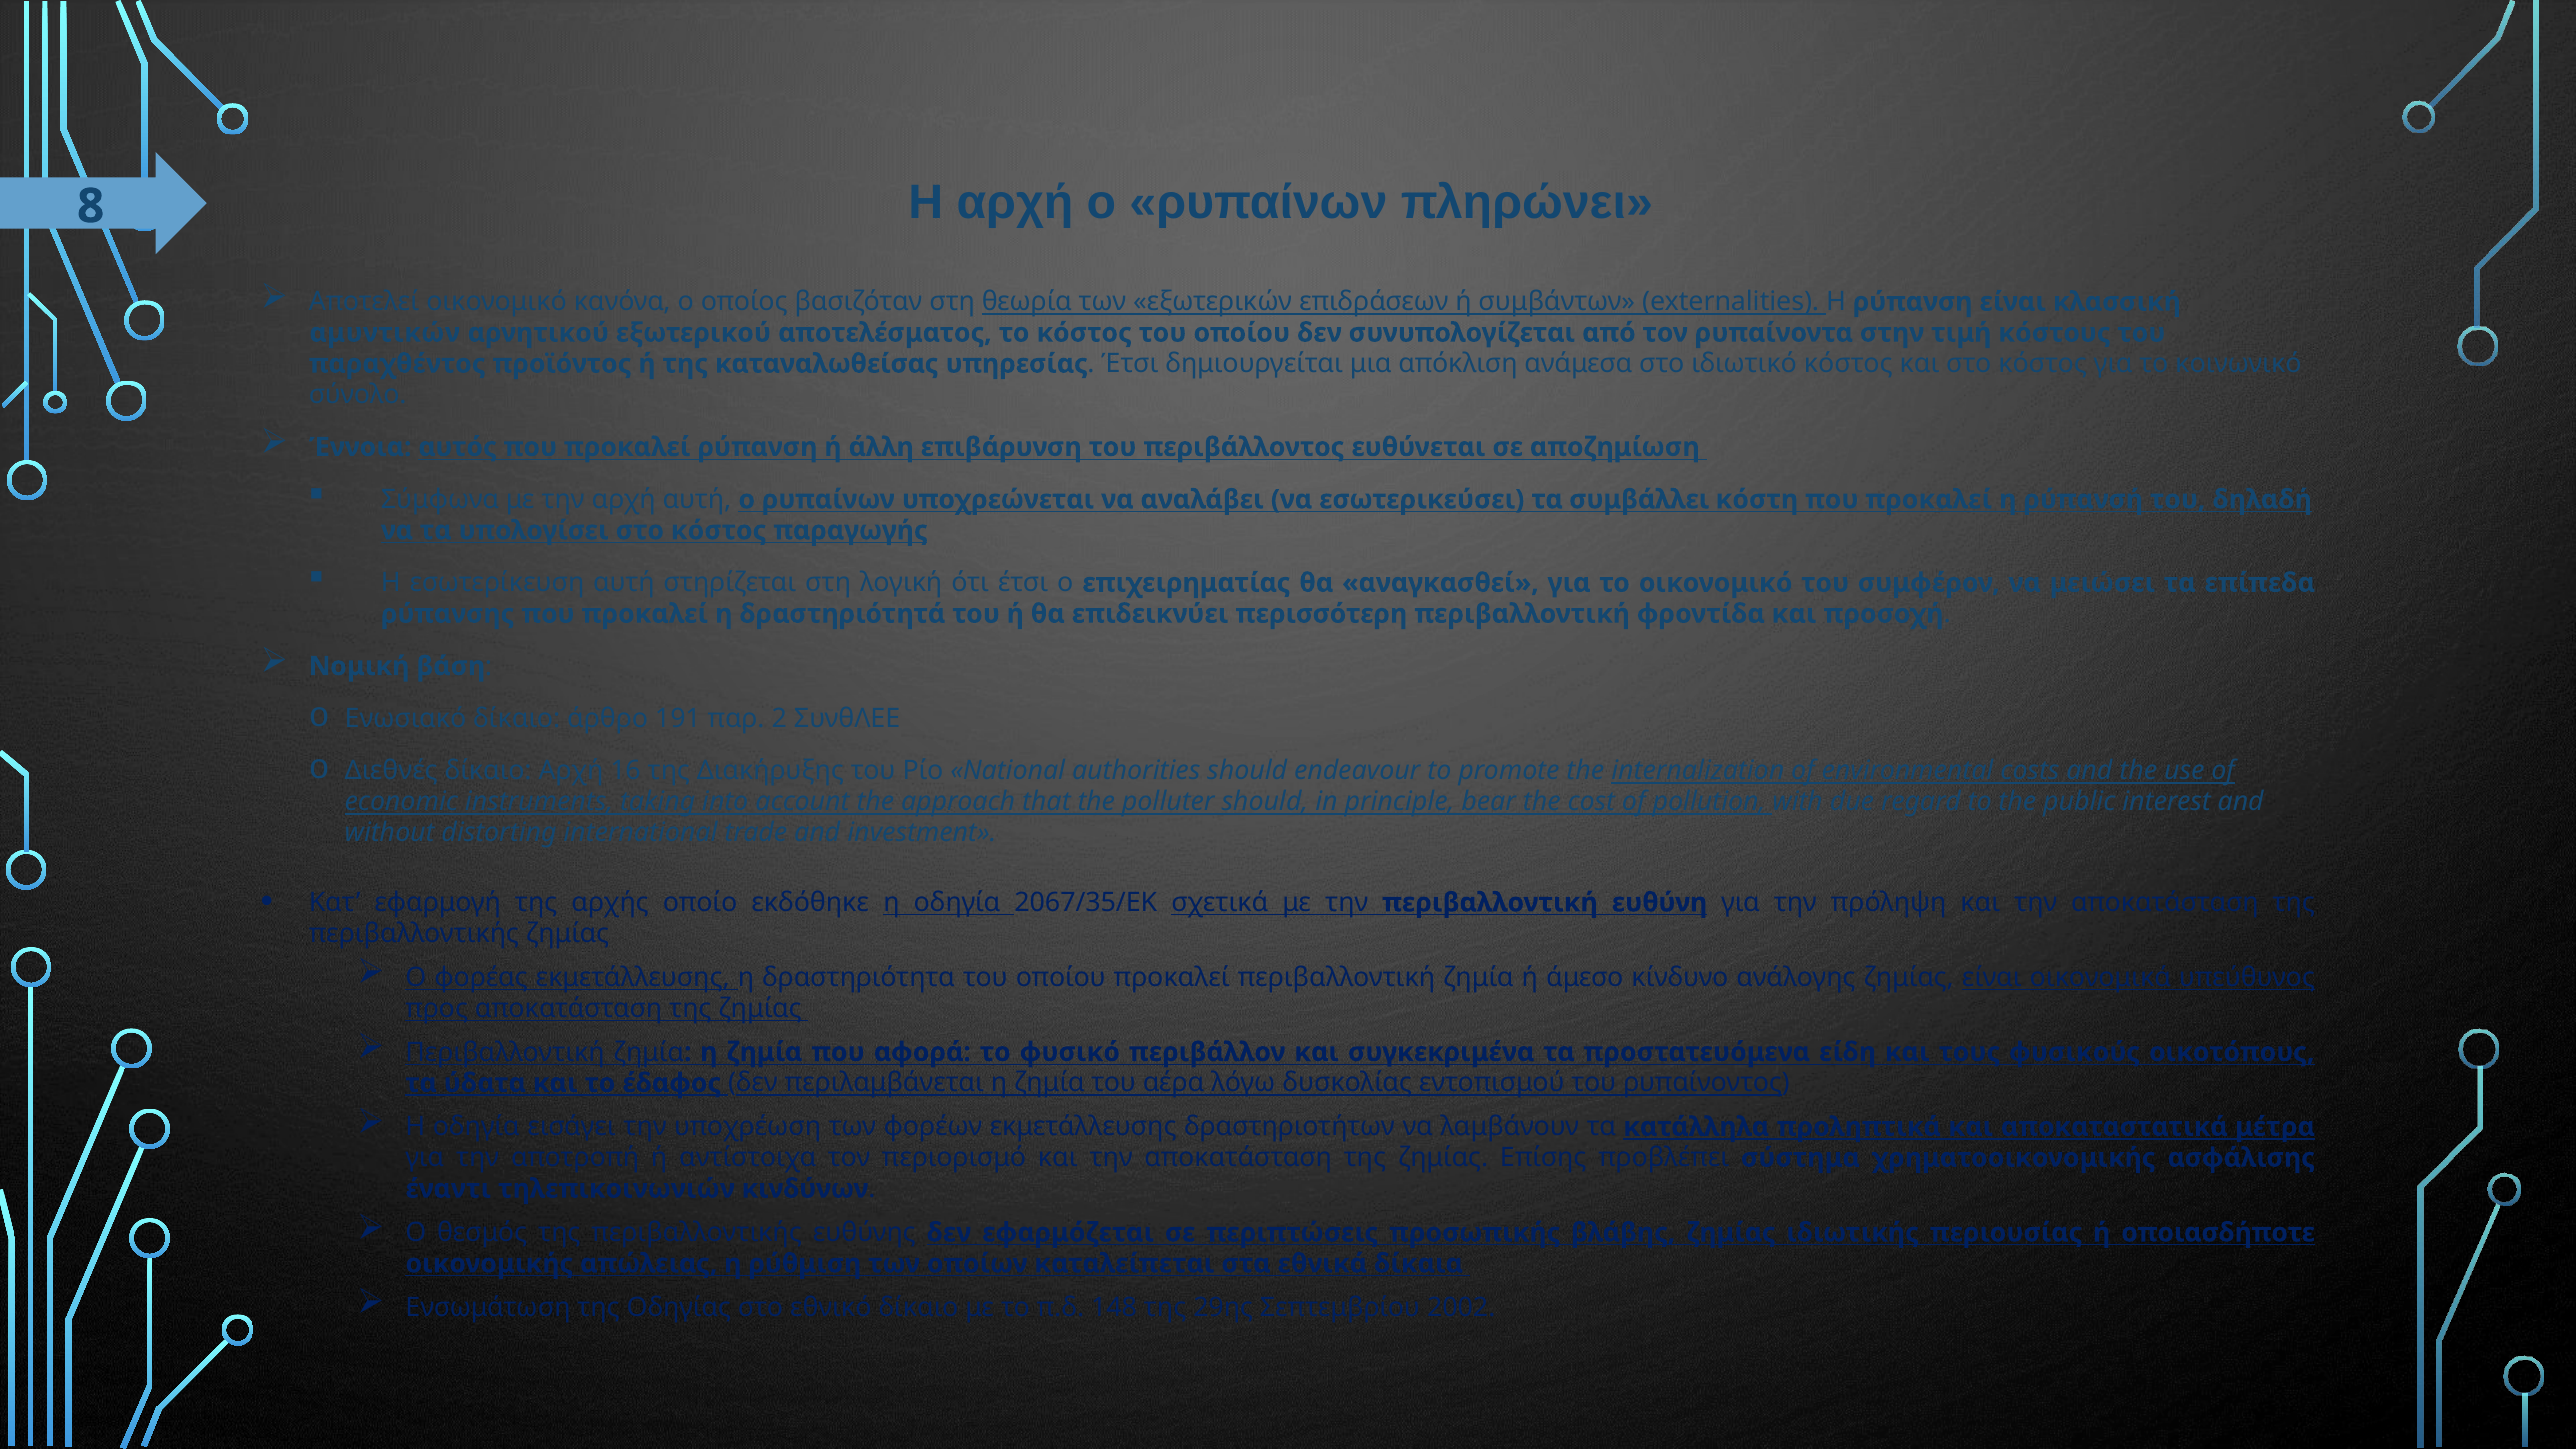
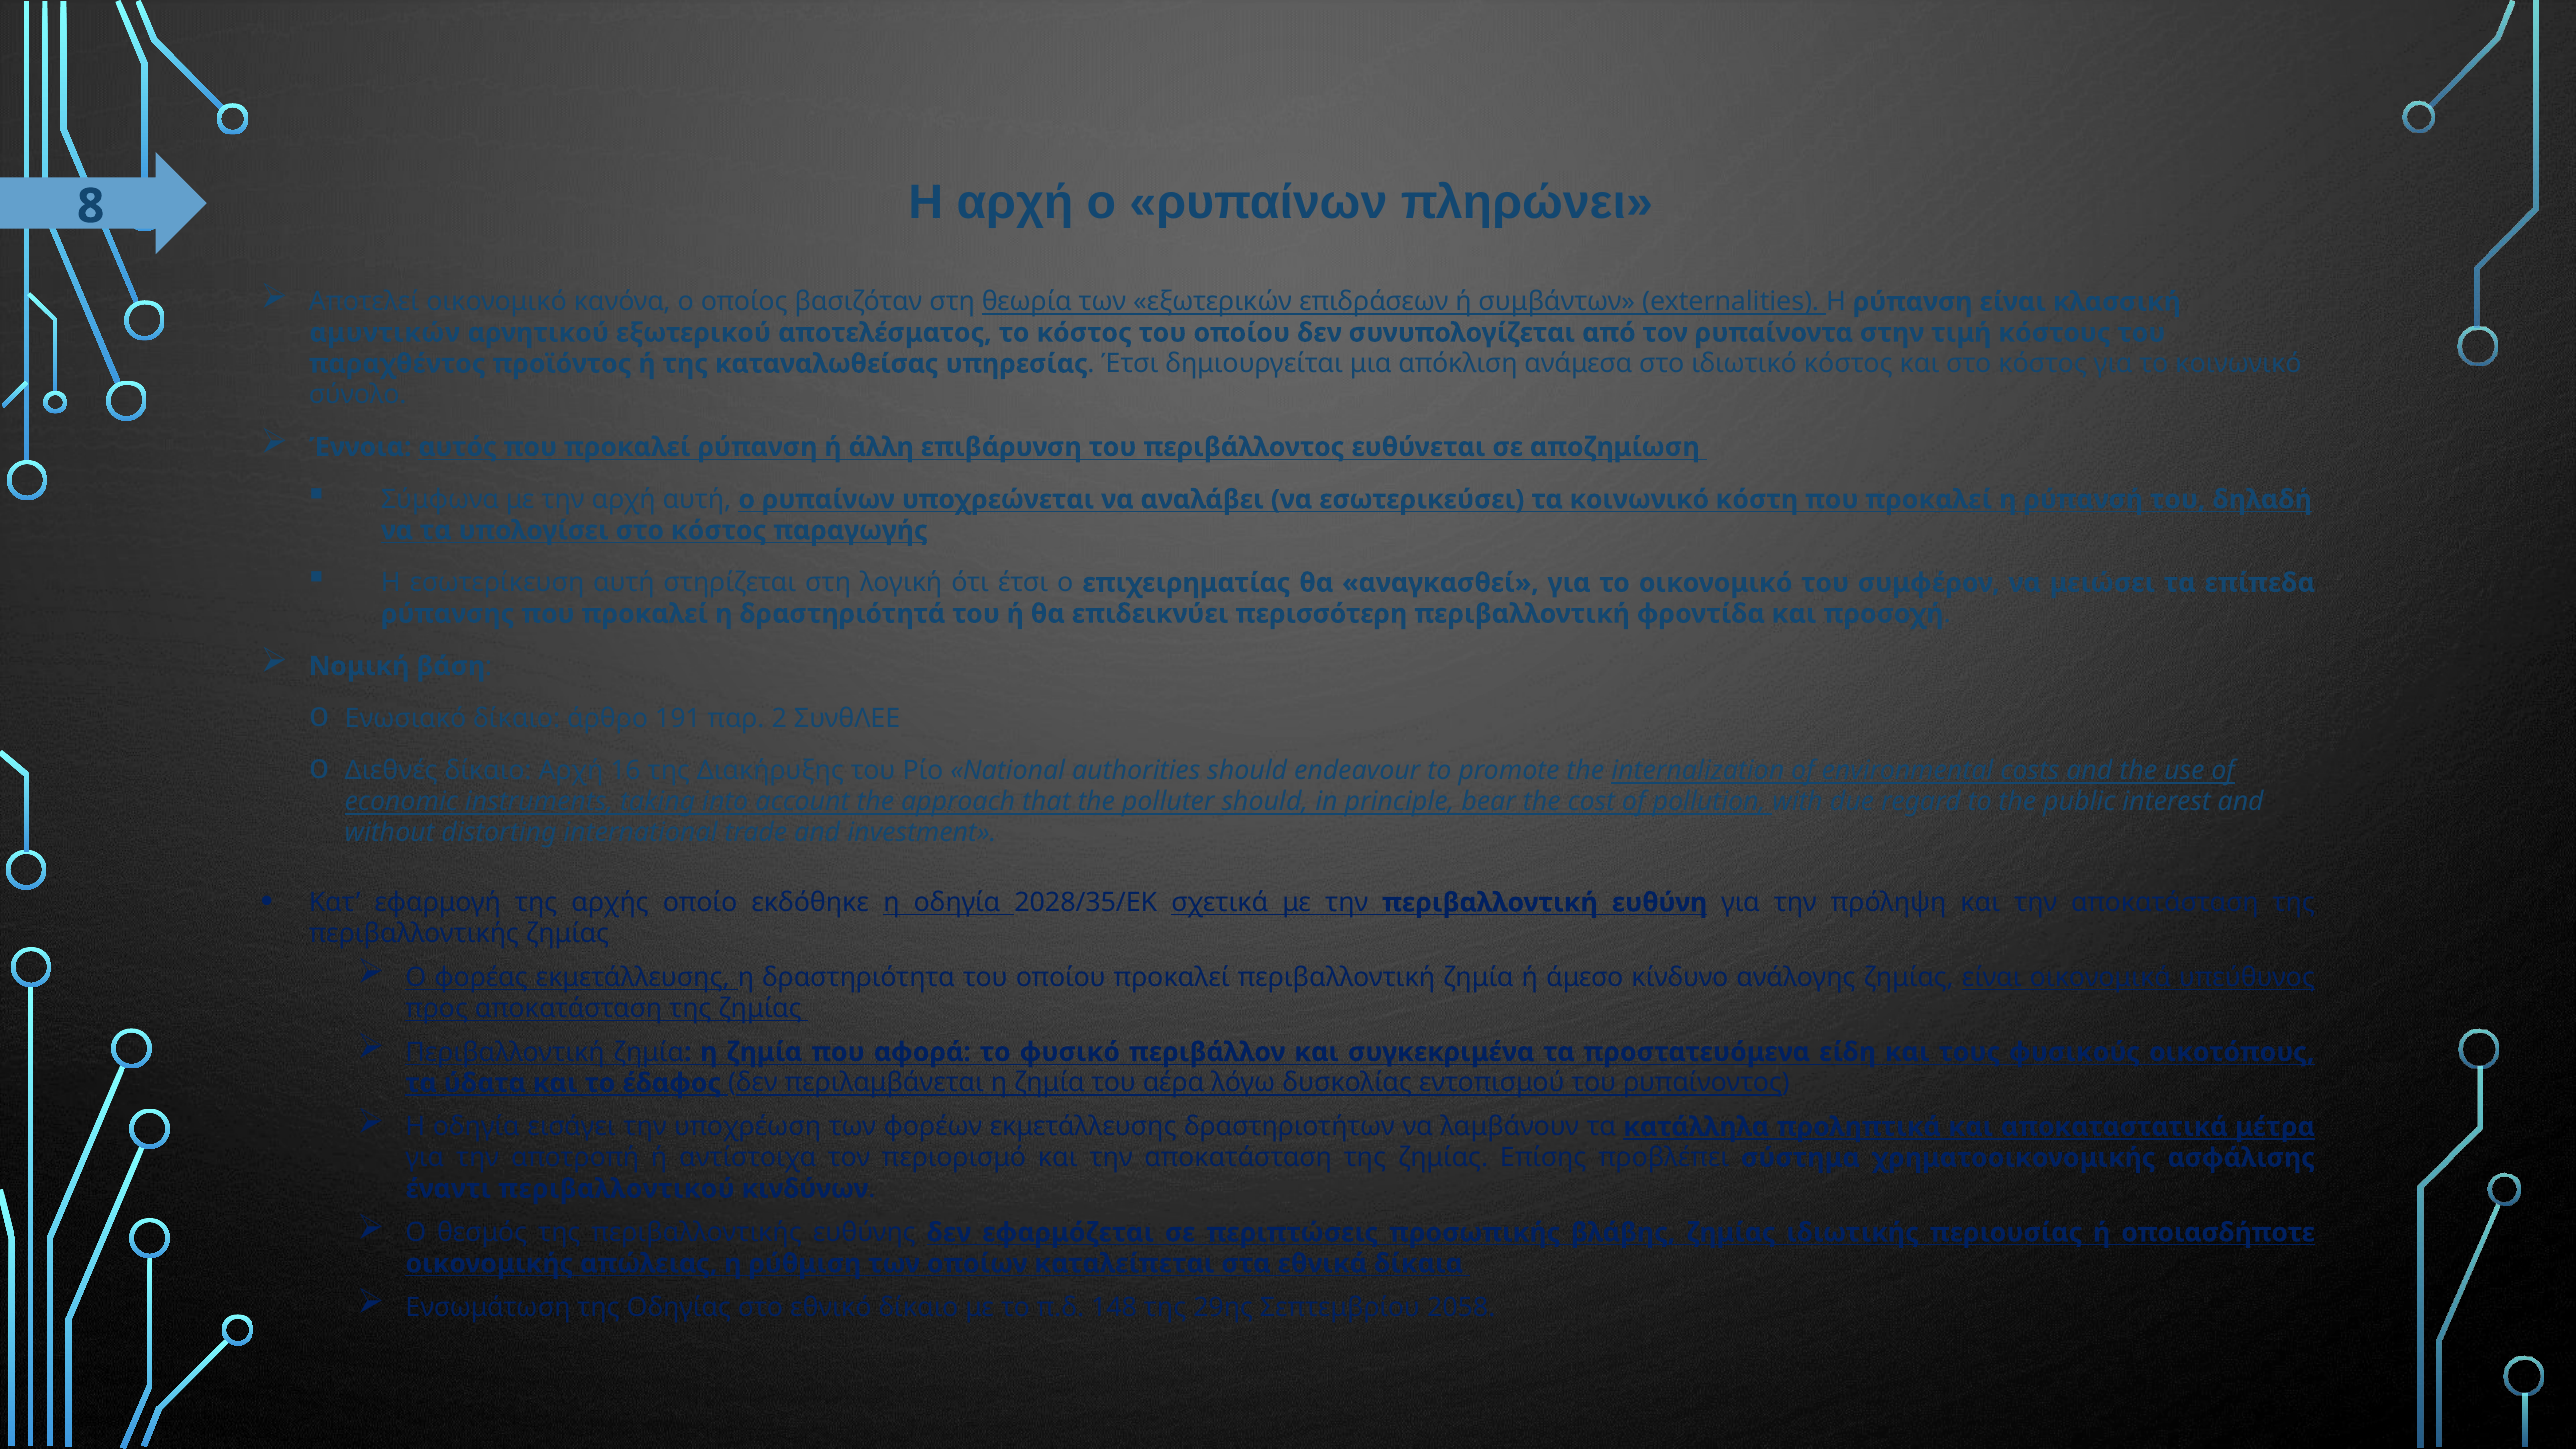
τα συμβάλλει: συμβάλλει -> κοινωνικό
2067/35/ΕΚ: 2067/35/ΕΚ -> 2028/35/ΕΚ
τηλεπικοινωνιών: τηλεπικοινωνιών -> περιβαλλοντικού
2002: 2002 -> 2058
